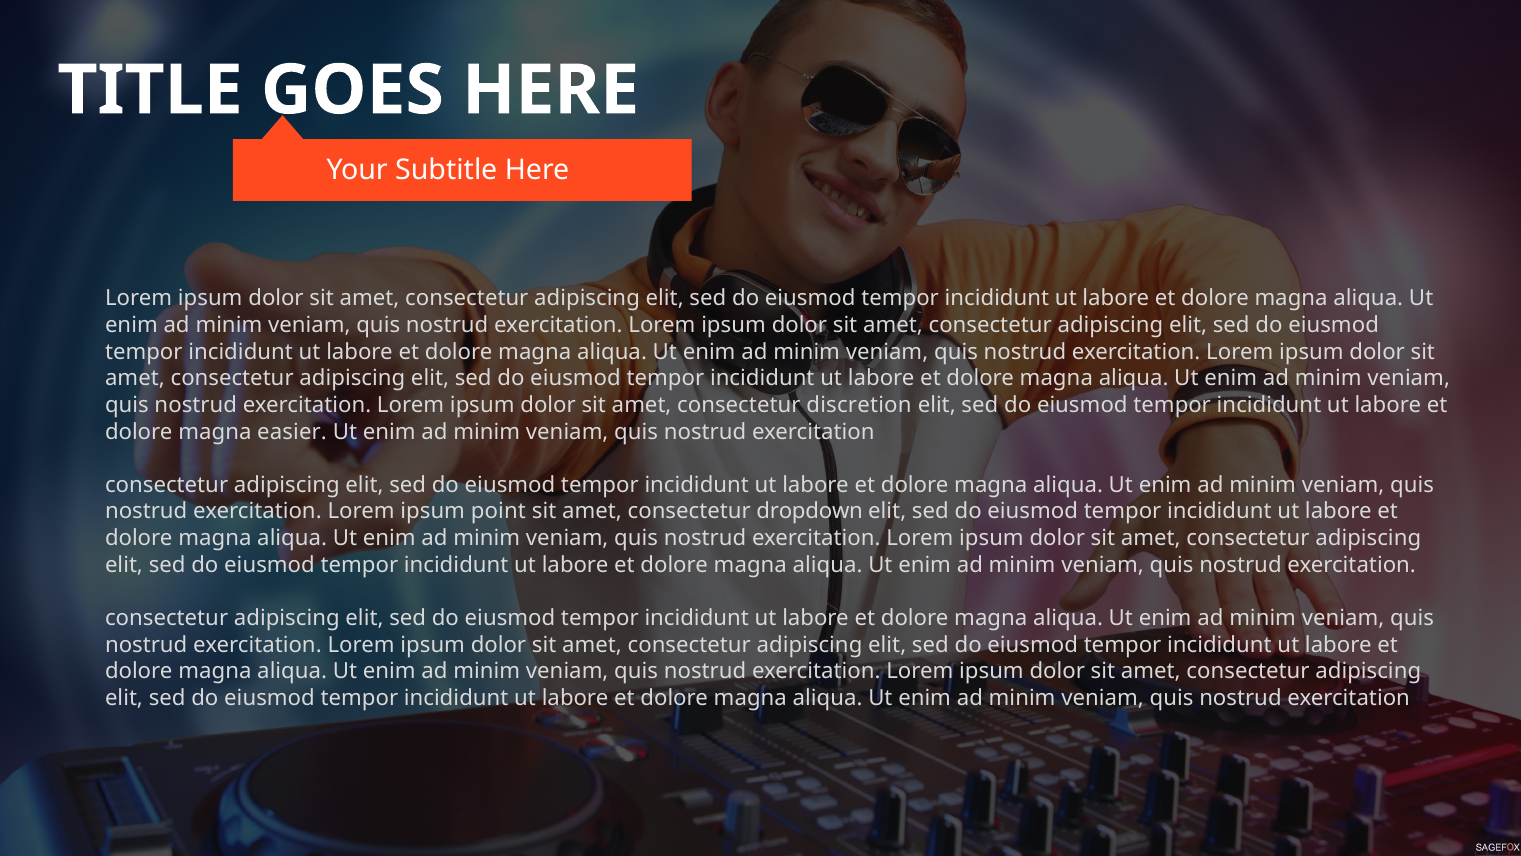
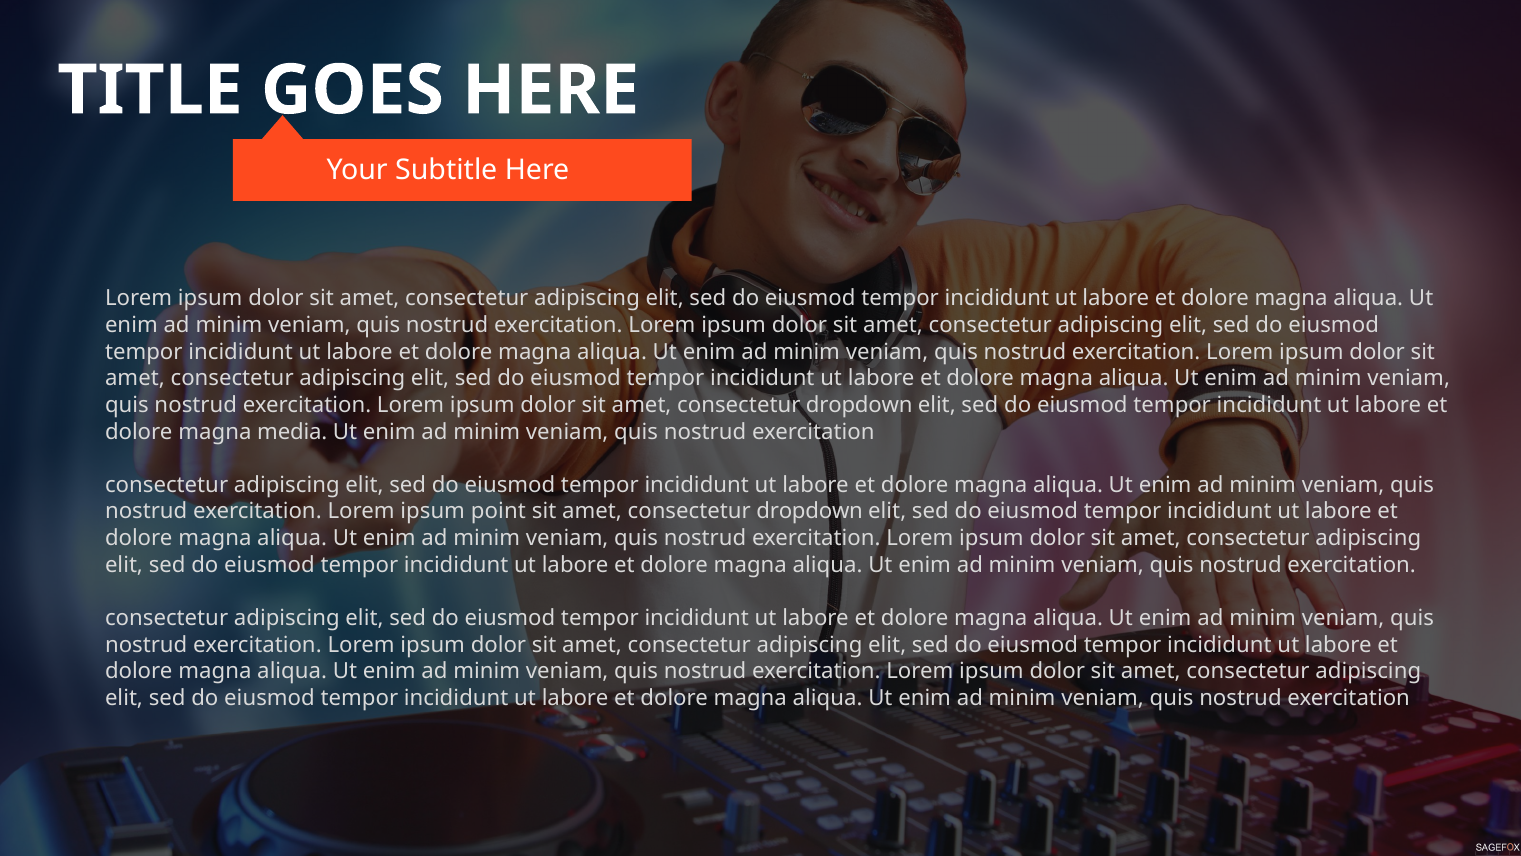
discretion at (859, 405): discretion -> dropdown
easier: easier -> media
